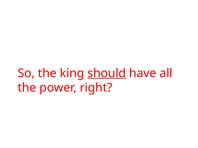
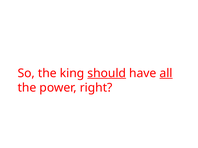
all underline: none -> present
